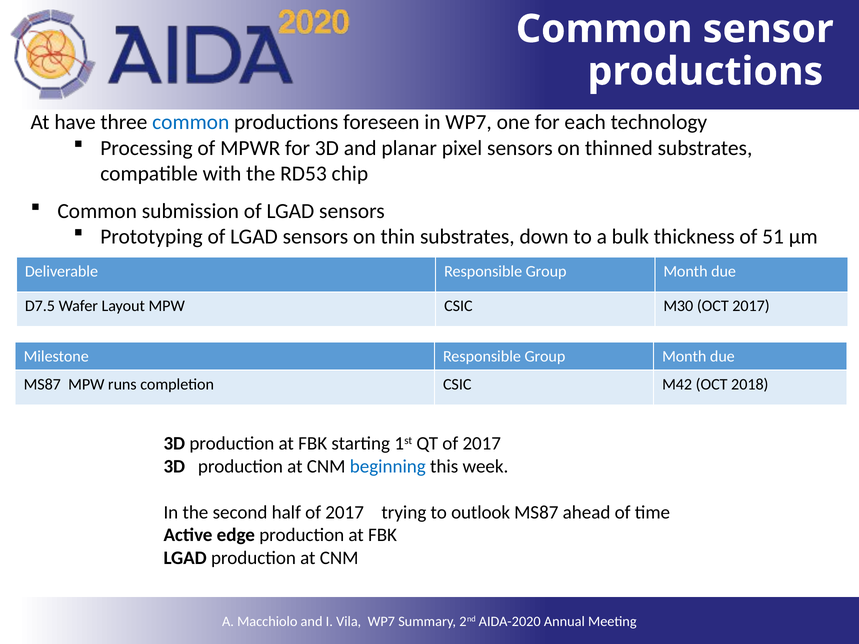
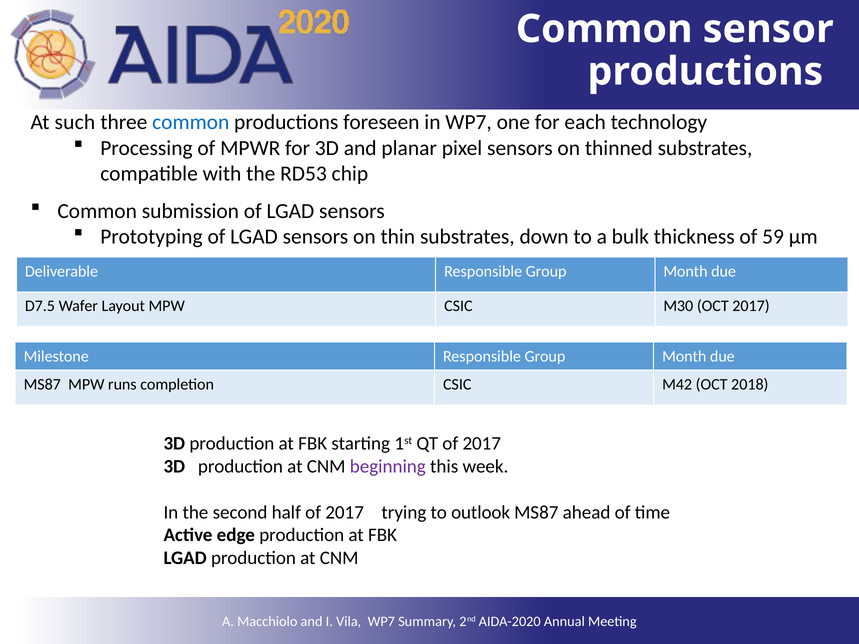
have: have -> such
51: 51 -> 59
beginning colour: blue -> purple
